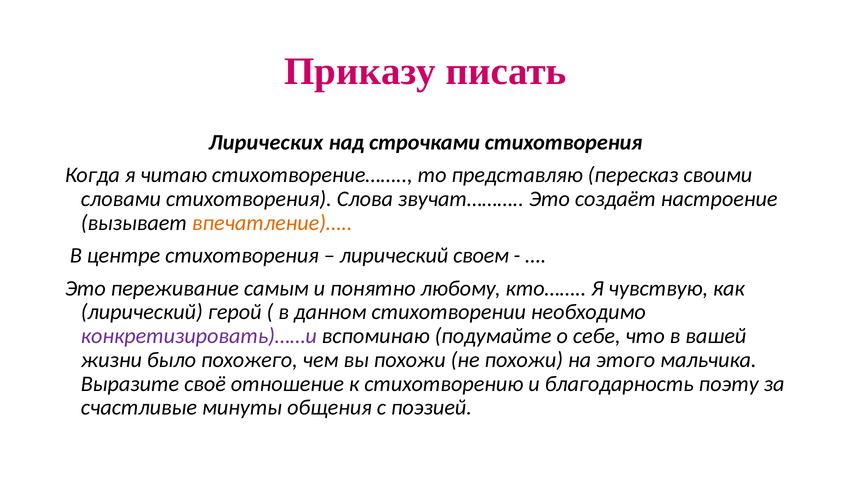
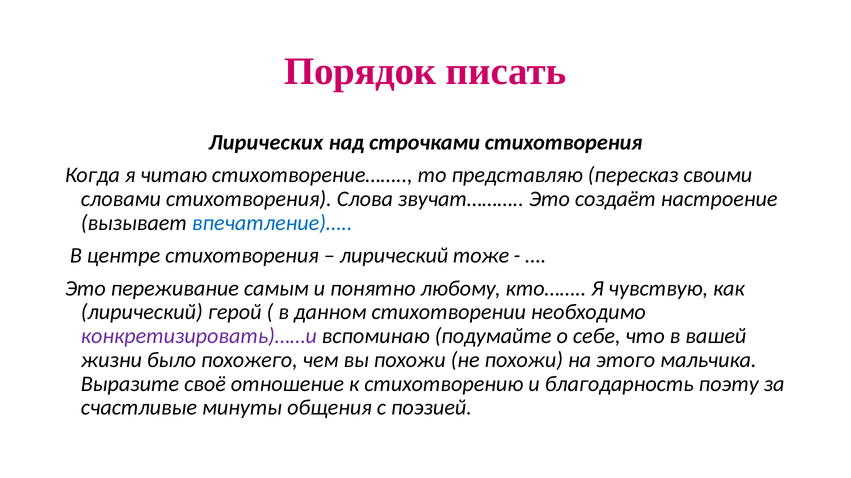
Приказу: Приказу -> Порядок
впечатление)… colour: orange -> blue
своем: своем -> тоже
